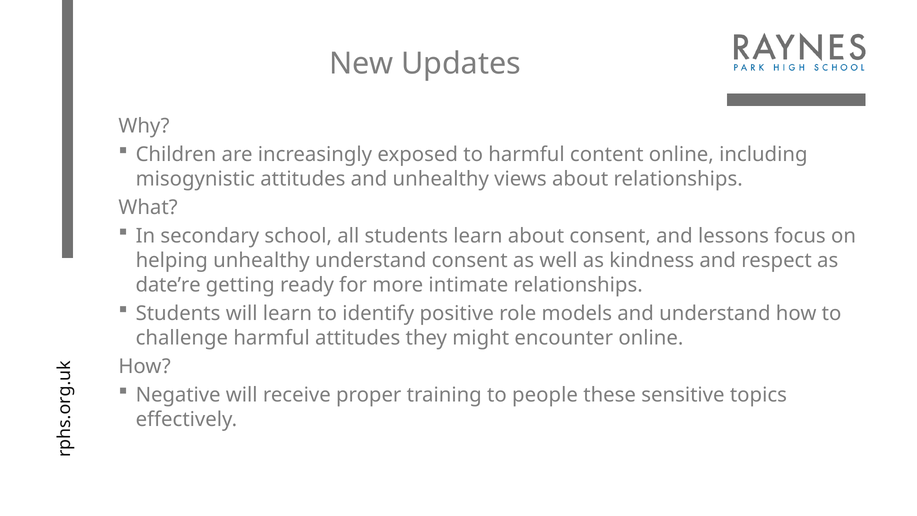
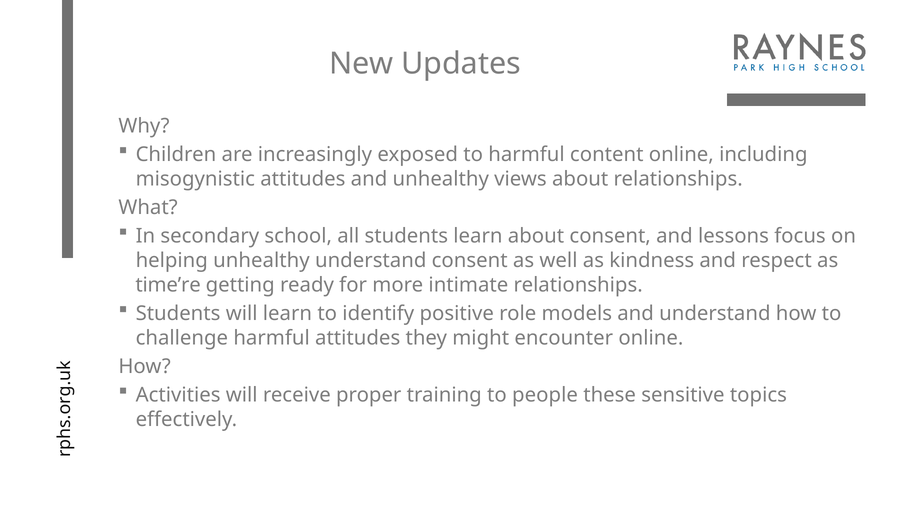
date’re: date’re -> time’re
Negative: Negative -> Activities
